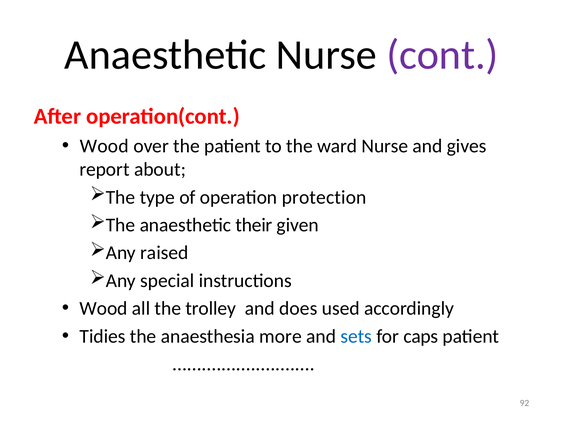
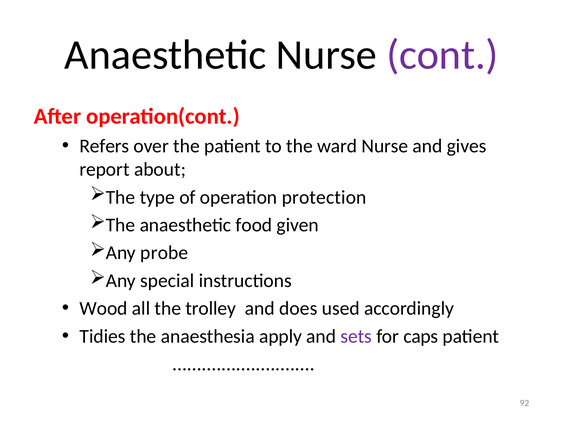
Wood at (104, 146): Wood -> Refers
their: their -> food
raised: raised -> probe
more: more -> apply
sets colour: blue -> purple
